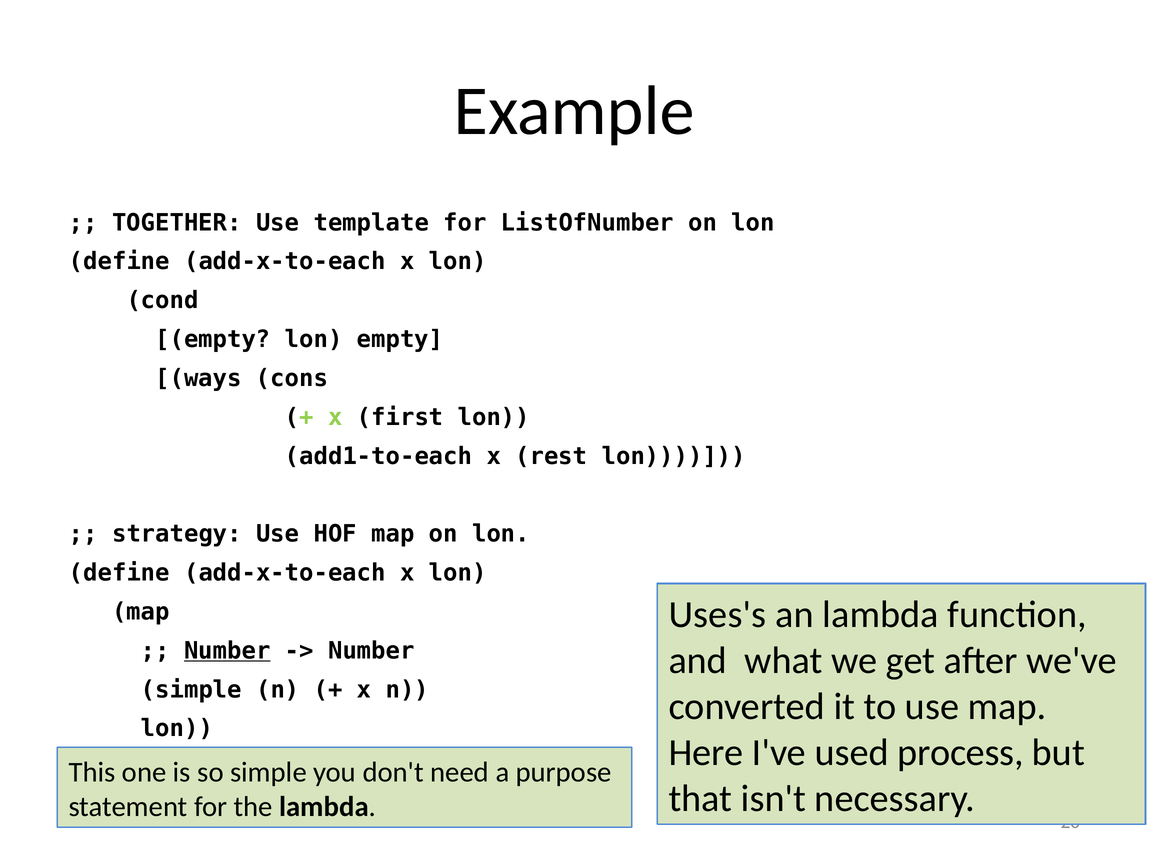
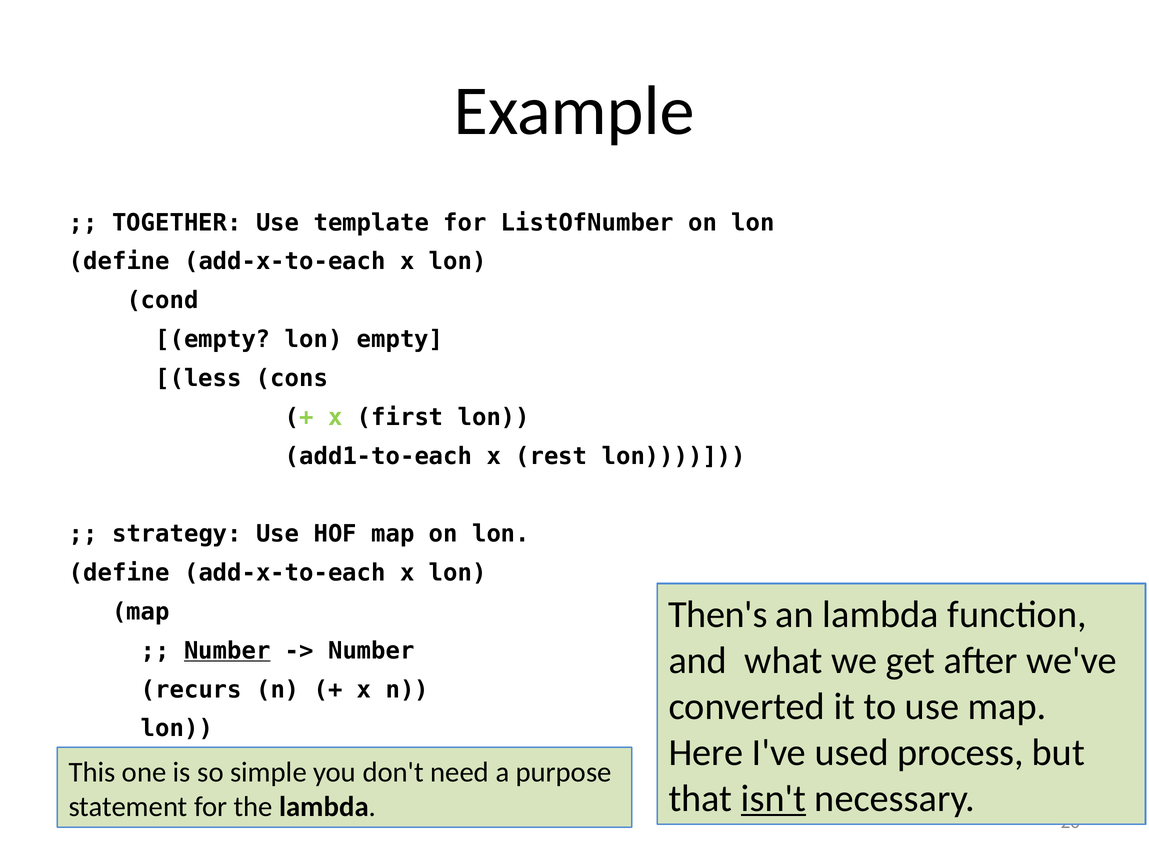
ways: ways -> less
Uses's: Uses's -> Then's
simple at (191, 690): simple -> recurs
isn't underline: none -> present
